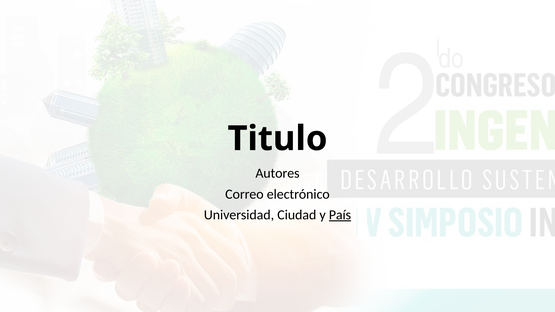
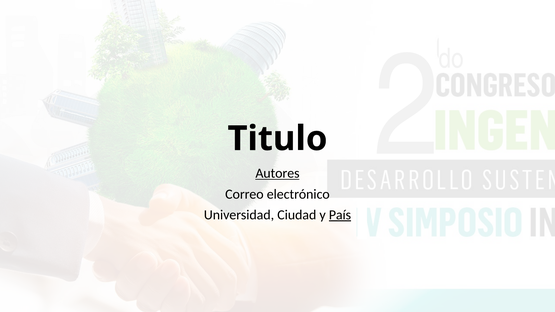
Autores underline: none -> present
